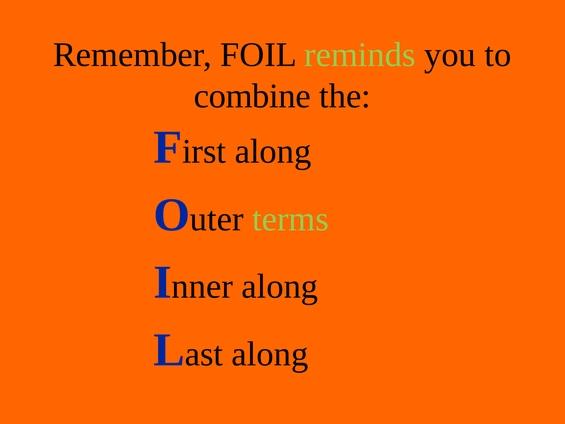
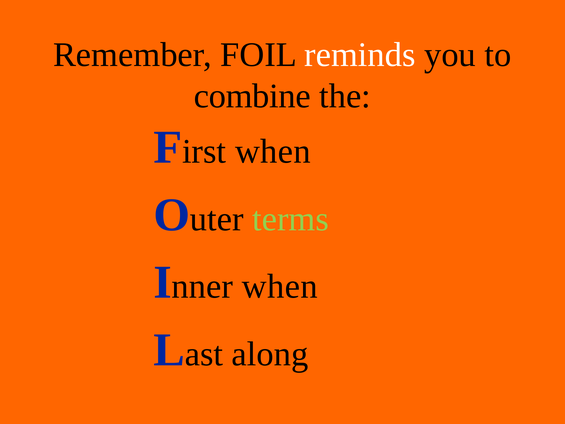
reminds colour: light green -> white
along at (273, 151): along -> when
along at (280, 286): along -> when
